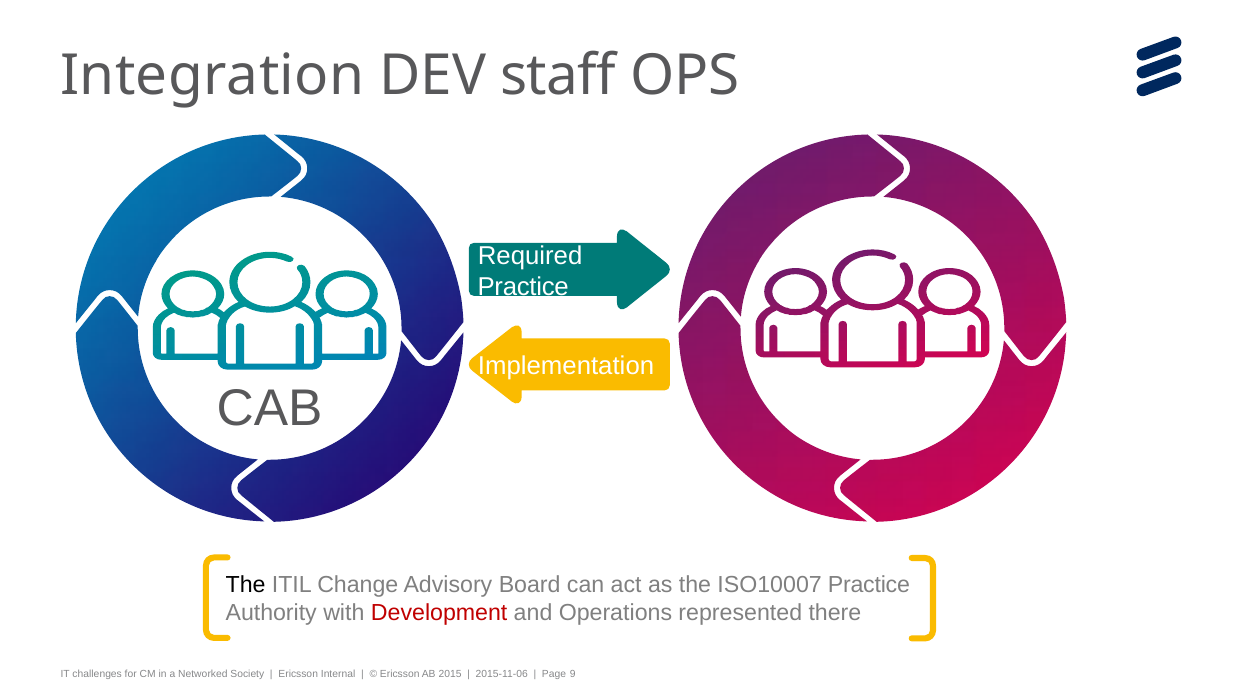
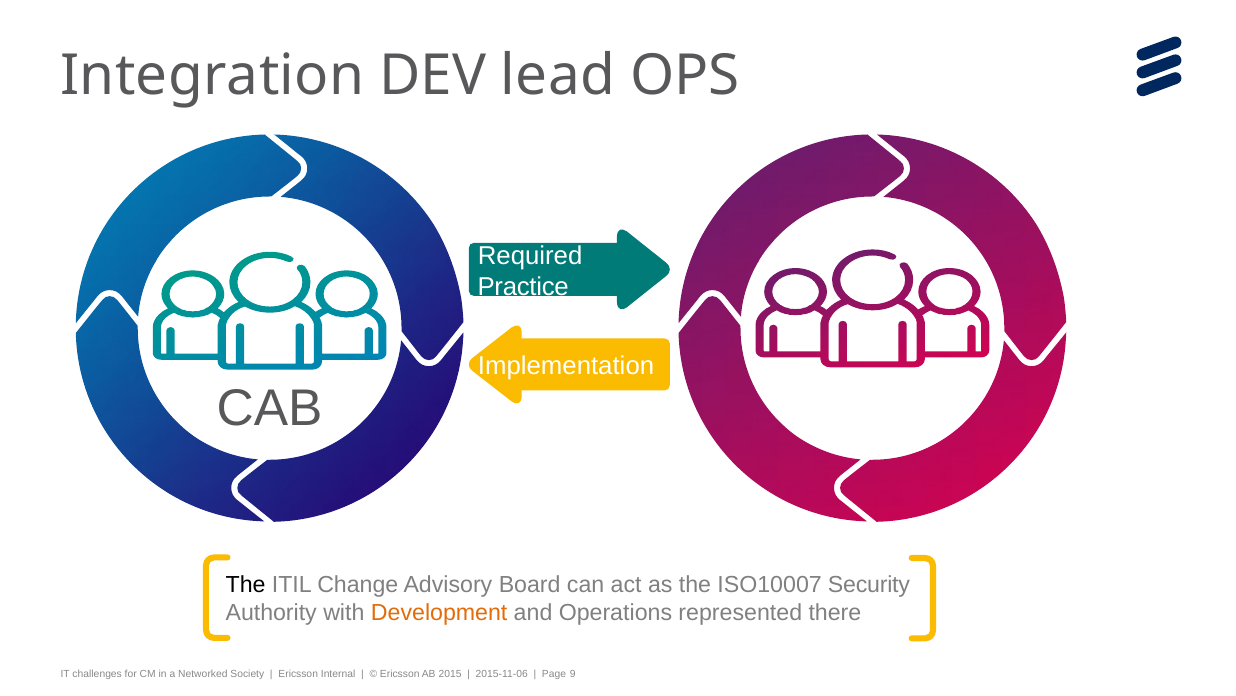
staff: staff -> lead
ISO10007 Practice: Practice -> Security
Development colour: red -> orange
